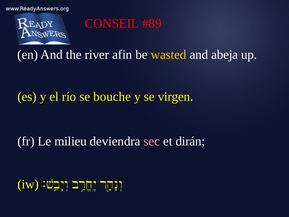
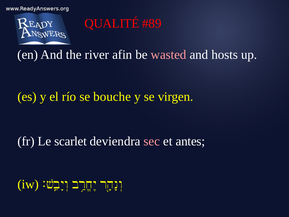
CONSEIL: CONSEIL -> QUALITÉ
wasted colour: yellow -> pink
abeja: abeja -> hosts
milieu: milieu -> scarlet
dirán: dirán -> antes
